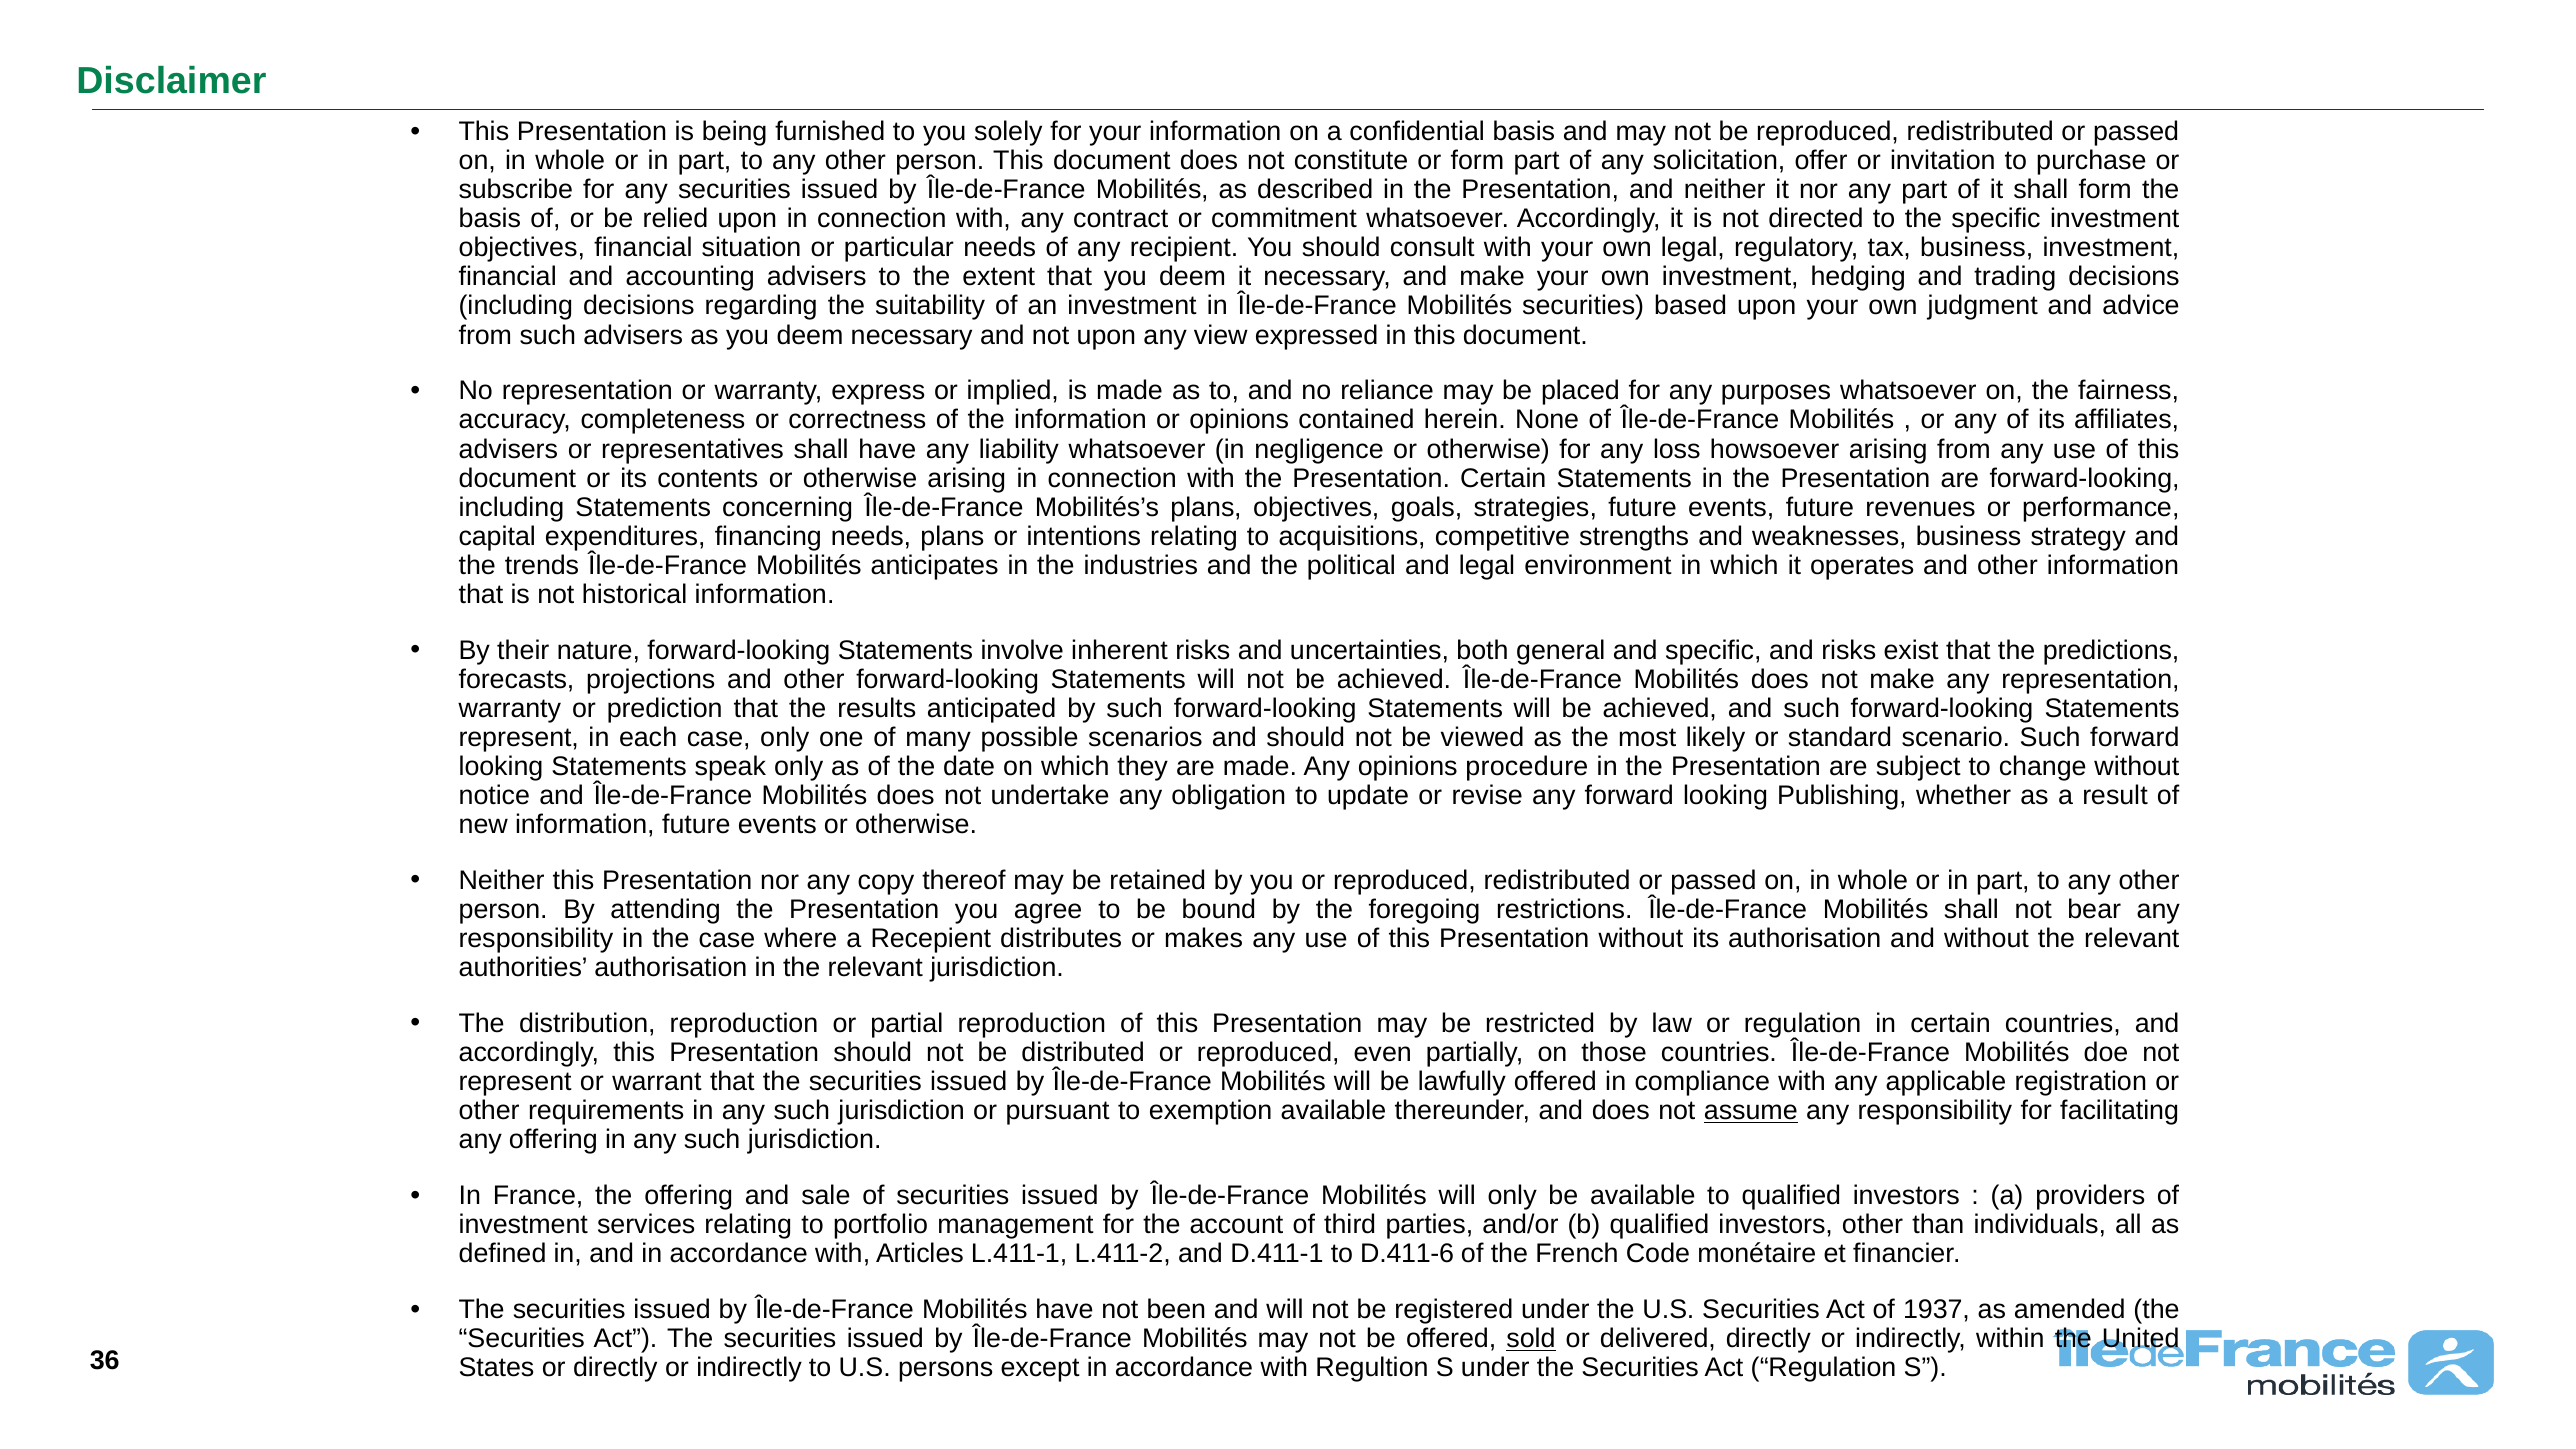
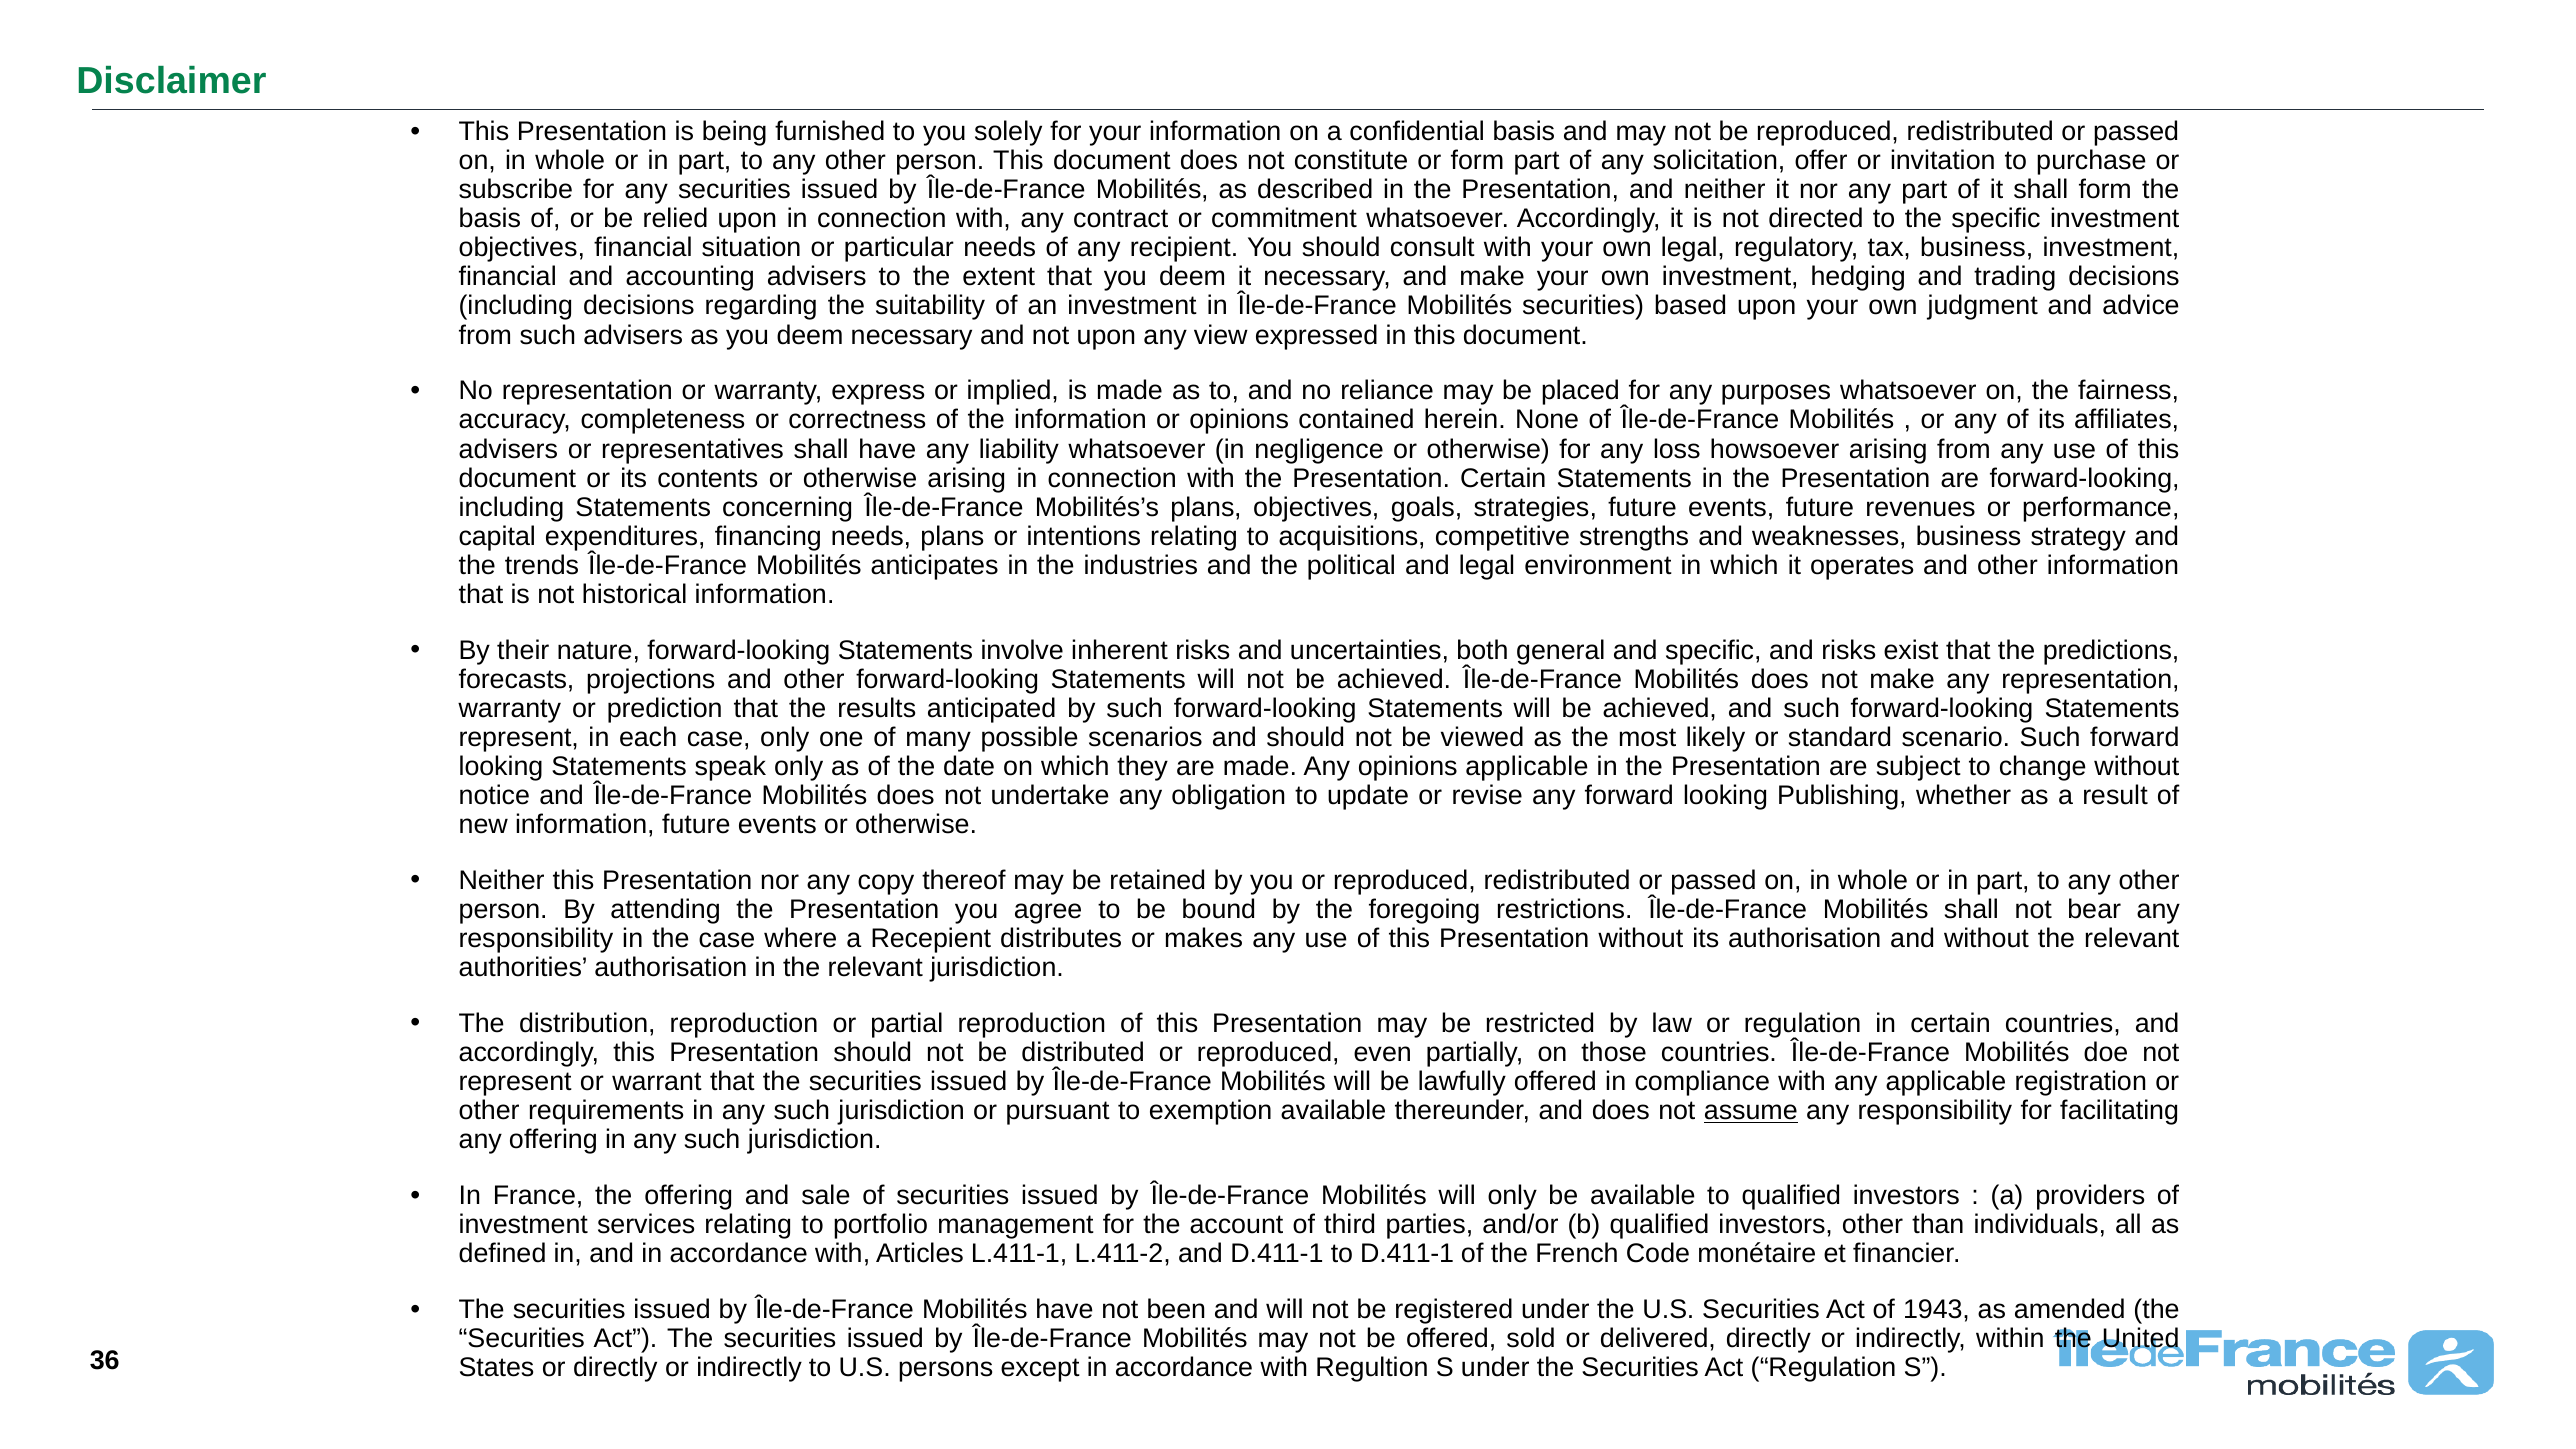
opinions procedure: procedure -> applicable
to D.411-6: D.411-6 -> D.411-1
1937: 1937 -> 1943
sold underline: present -> none
